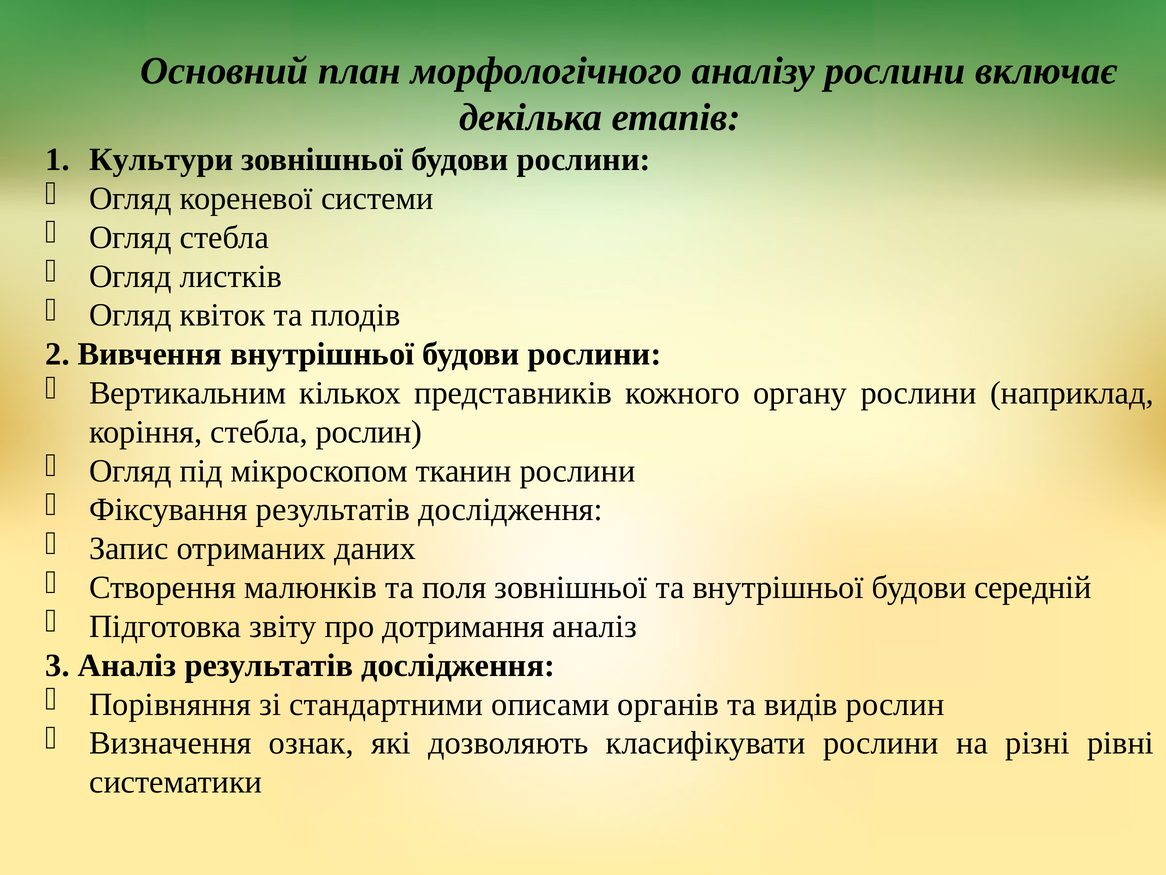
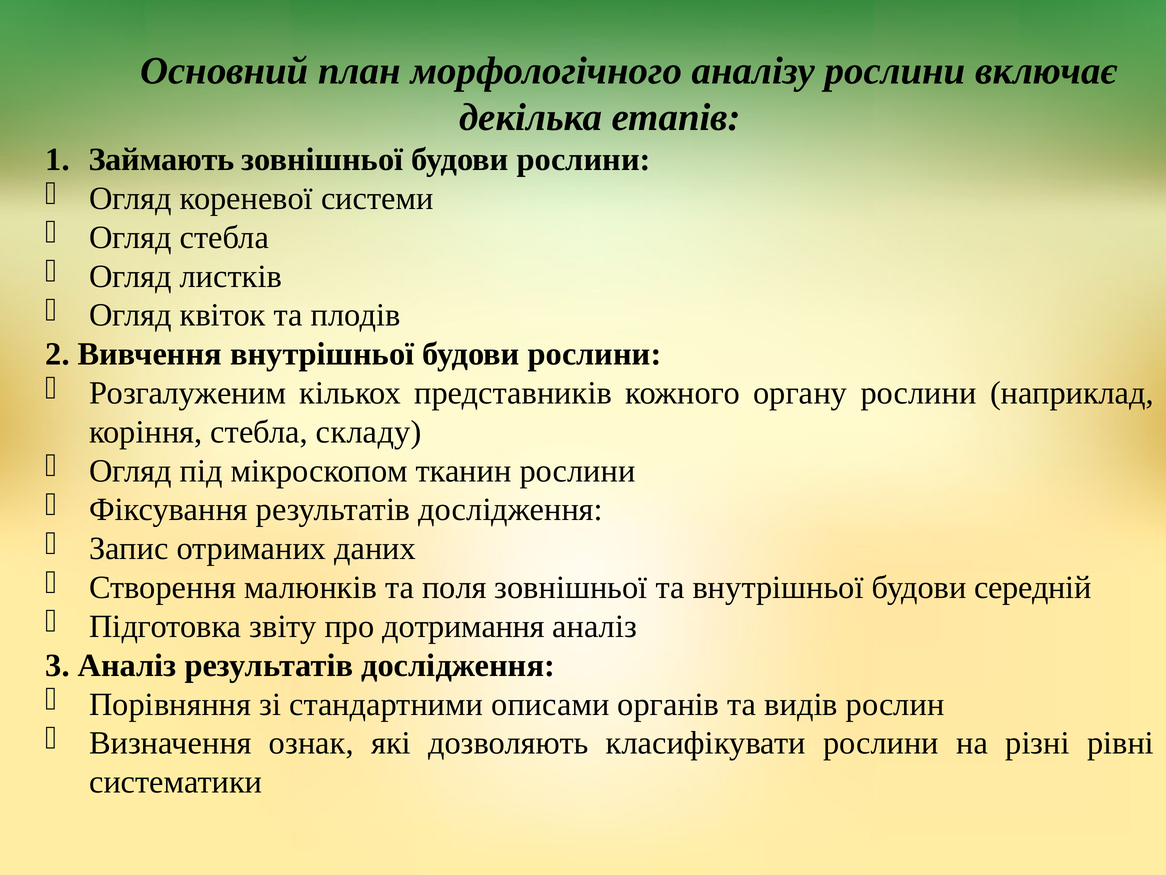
Культури: Культури -> Займають
Вертикальним: Вертикальним -> Розгалуженим
стебла рослин: рослин -> складу
